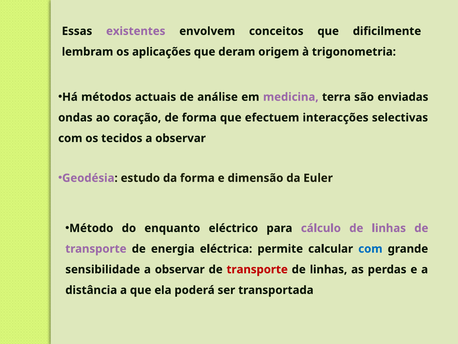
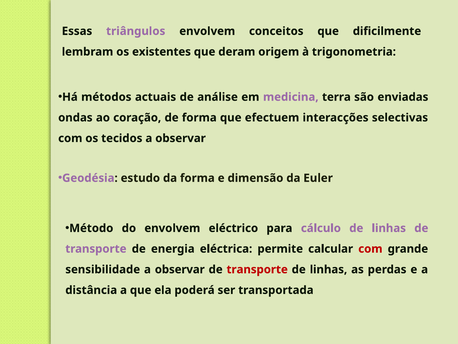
existentes: existentes -> triângulos
aplicações: aplicações -> existentes
do enquanto: enquanto -> envolvem
com at (370, 248) colour: blue -> red
